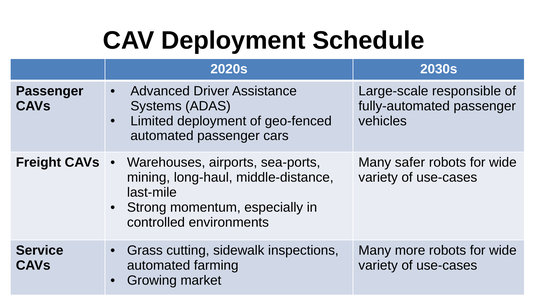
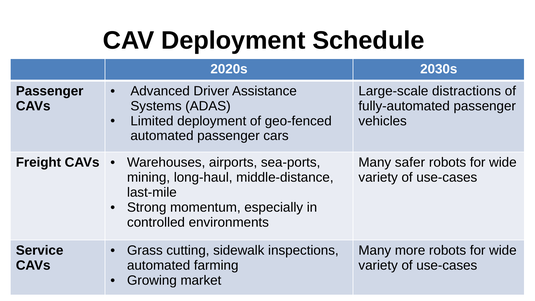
responsible: responsible -> distractions
